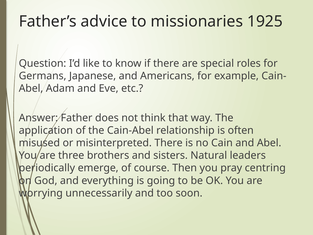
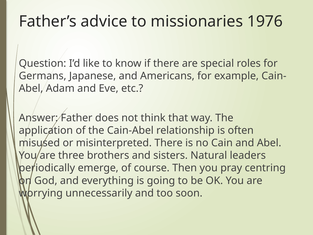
1925: 1925 -> 1976
